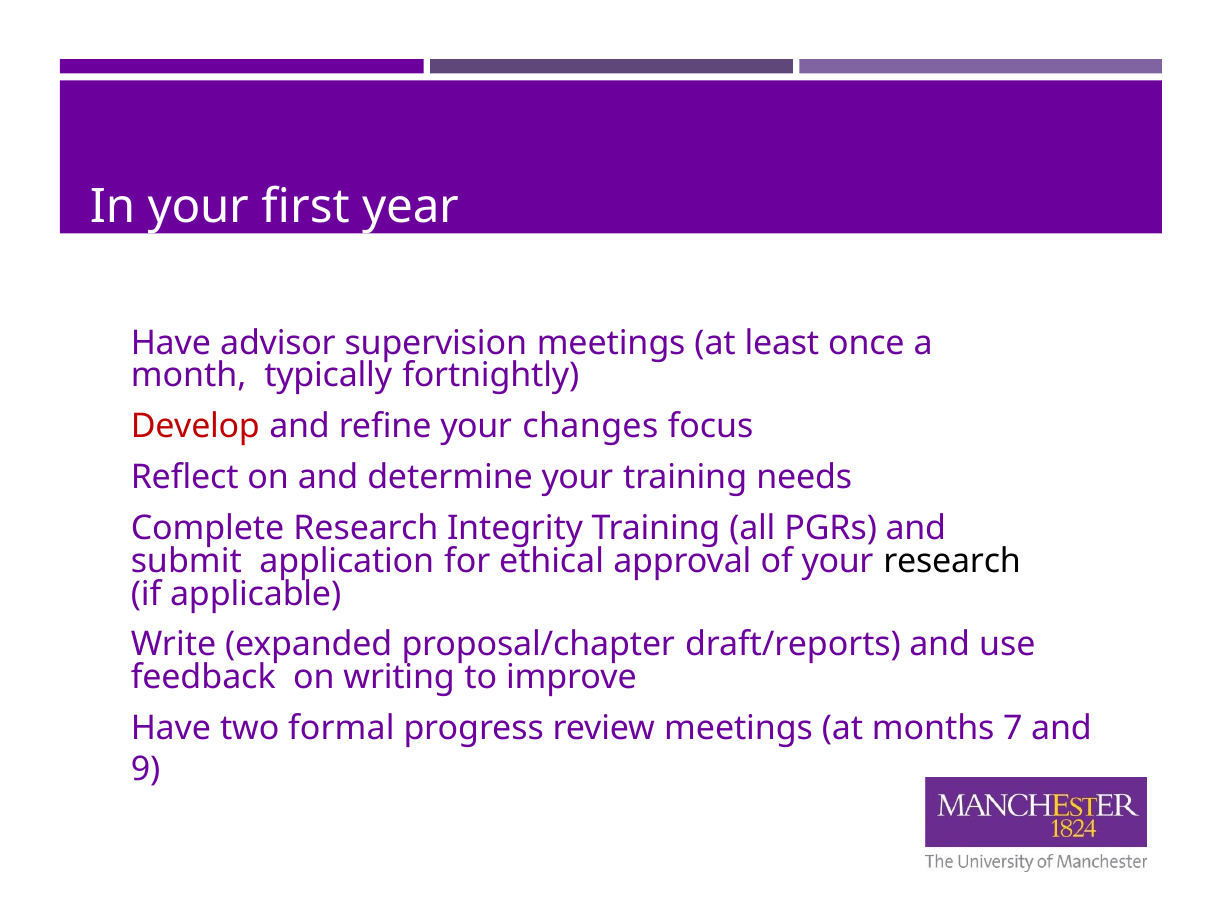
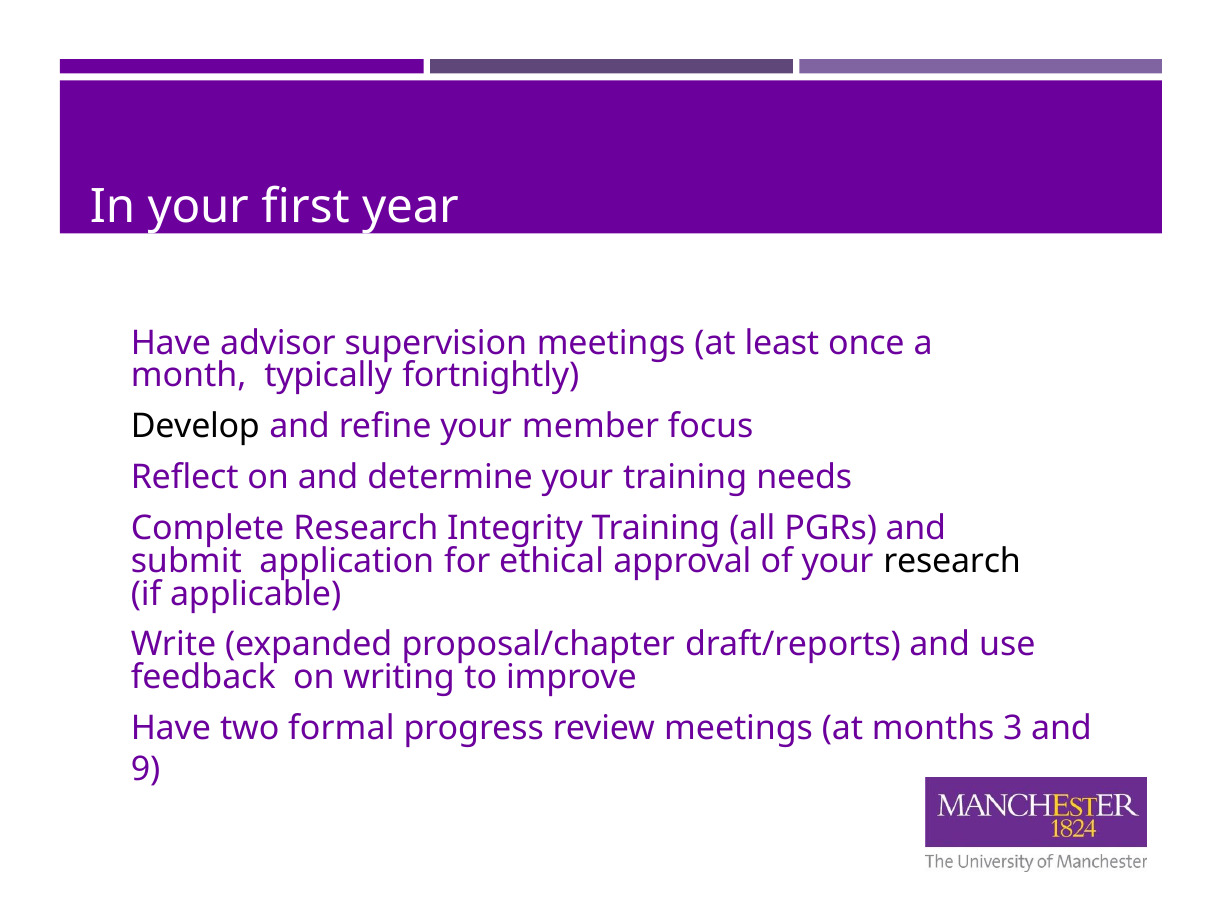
Develop colour: red -> black
changes: changes -> member
7: 7 -> 3
